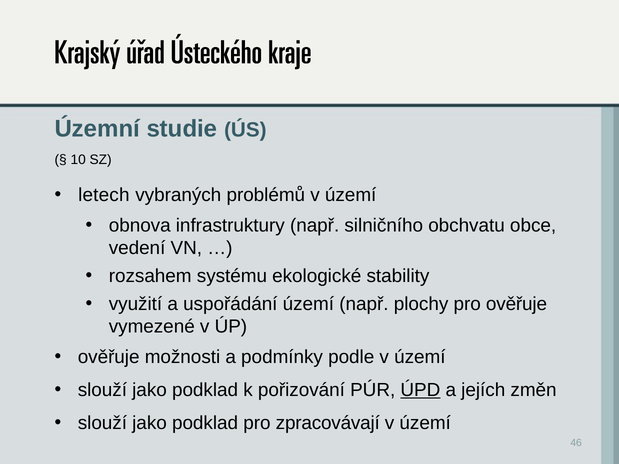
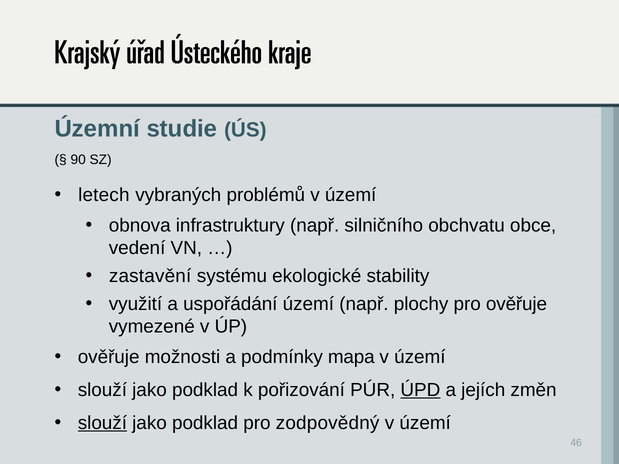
10: 10 -> 90
rozsahem: rozsahem -> zastavění
podle: podle -> mapa
slouží at (102, 423) underline: none -> present
zpracovávají: zpracovávají -> zodpovědný
